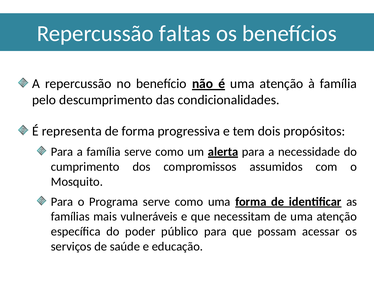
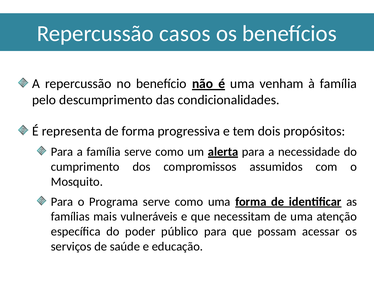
faltas: faltas -> casos
é uma atenção: atenção -> venham
